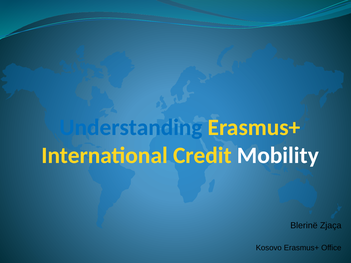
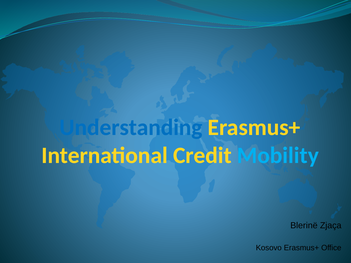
Mobility colour: white -> light blue
